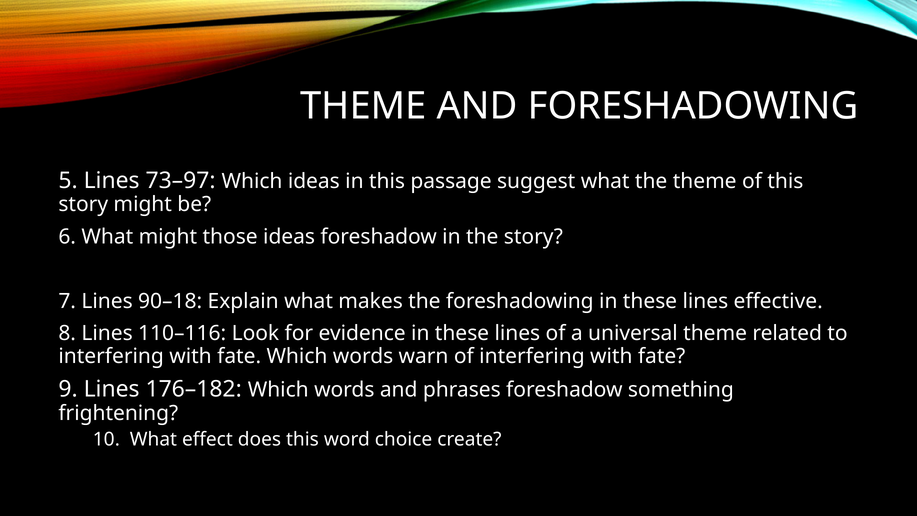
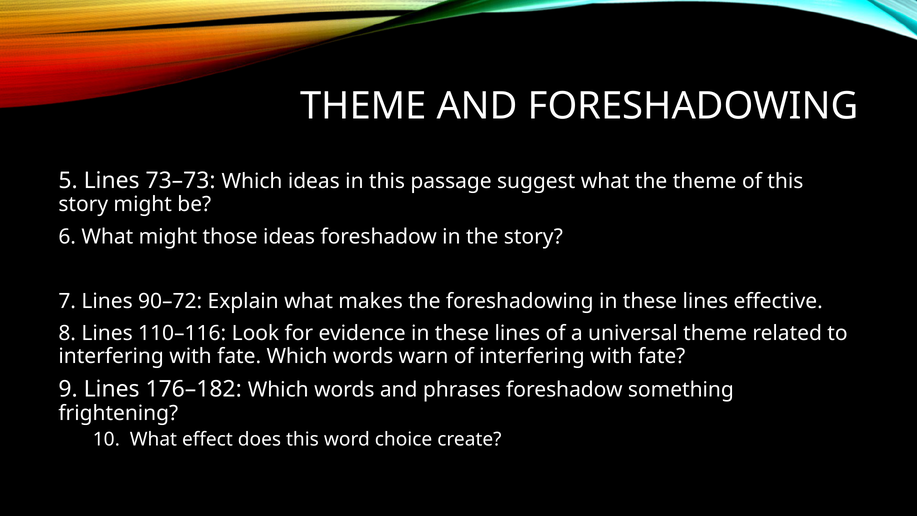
73–97: 73–97 -> 73–73
90–18: 90–18 -> 90–72
